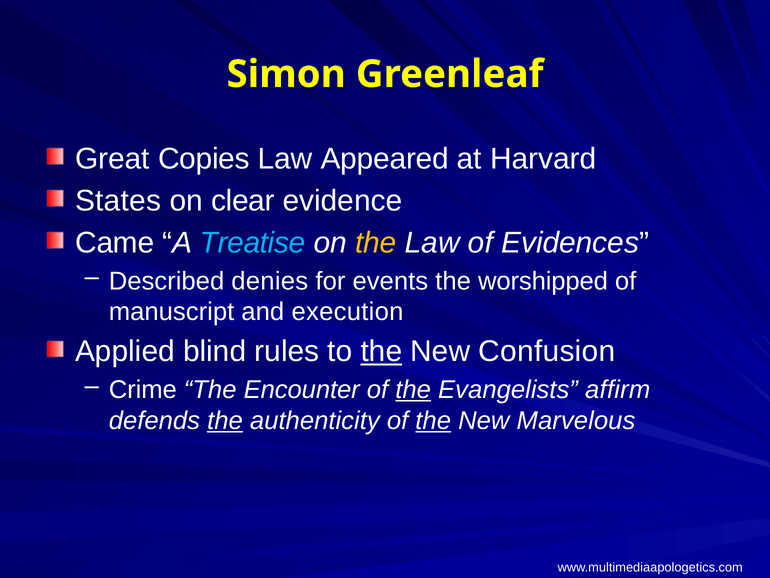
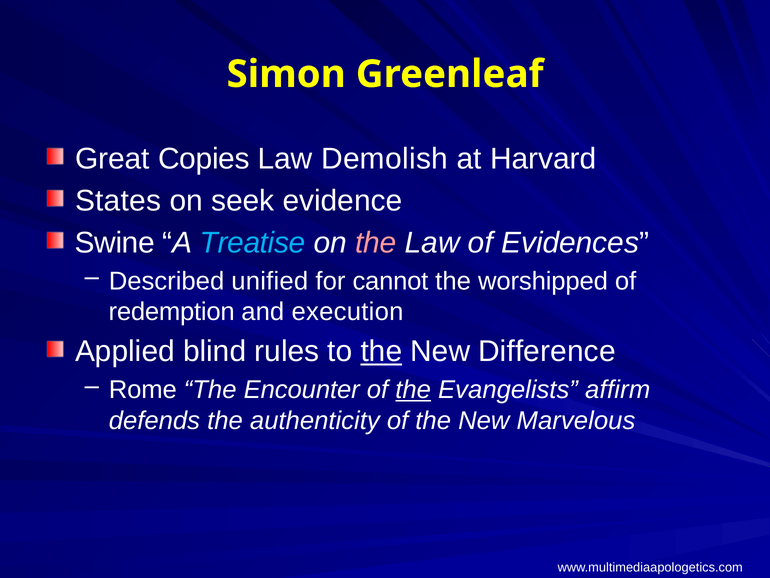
Appeared: Appeared -> Demolish
clear: clear -> seek
Came: Came -> Swine
the at (376, 243) colour: yellow -> pink
denies: denies -> unified
events: events -> cannot
manuscript: manuscript -> redemption
Confusion: Confusion -> Difference
Crime: Crime -> Rome
the at (225, 420) underline: present -> none
the at (433, 420) underline: present -> none
